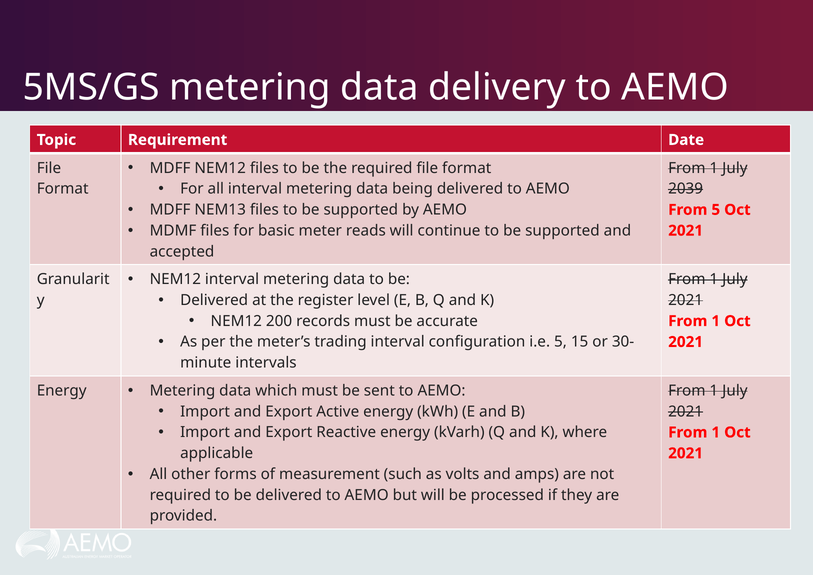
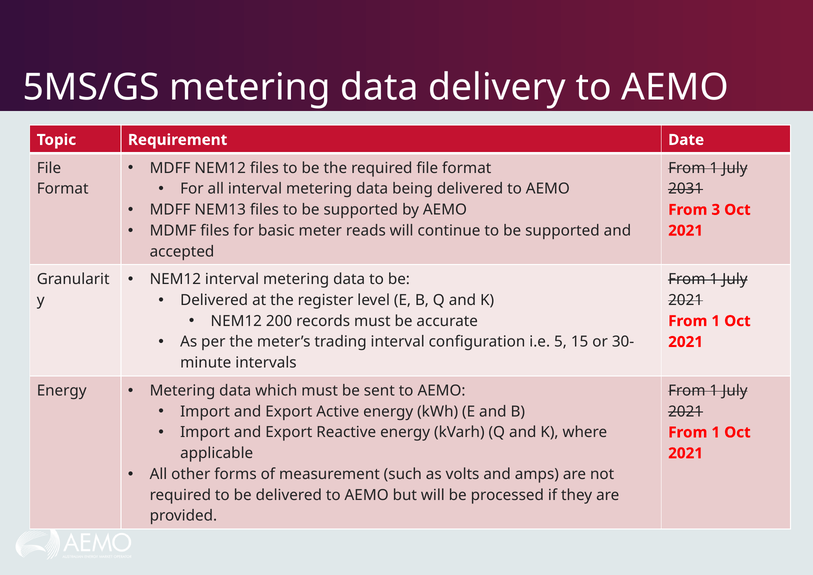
2039: 2039 -> 2031
From 5: 5 -> 3
